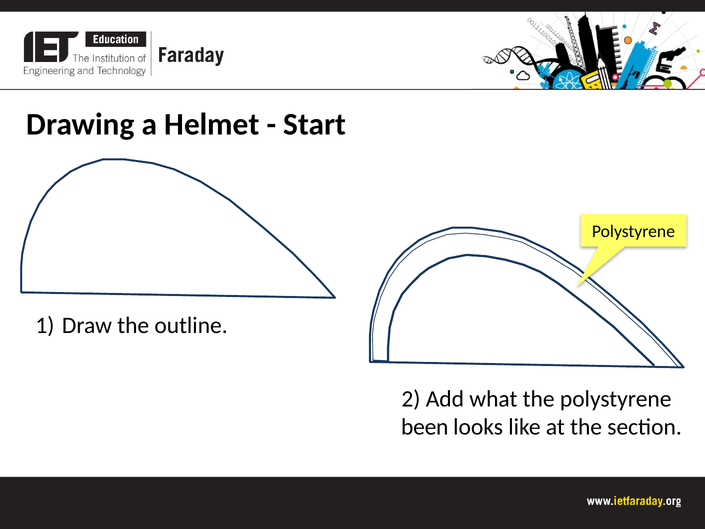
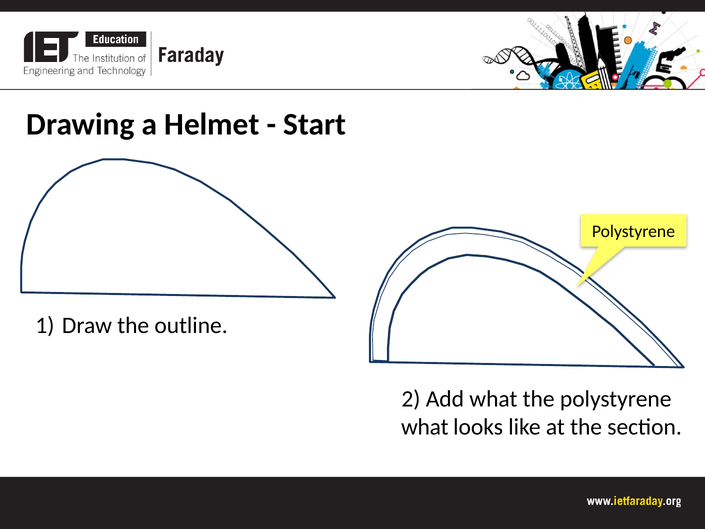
been at (425, 427): been -> what
